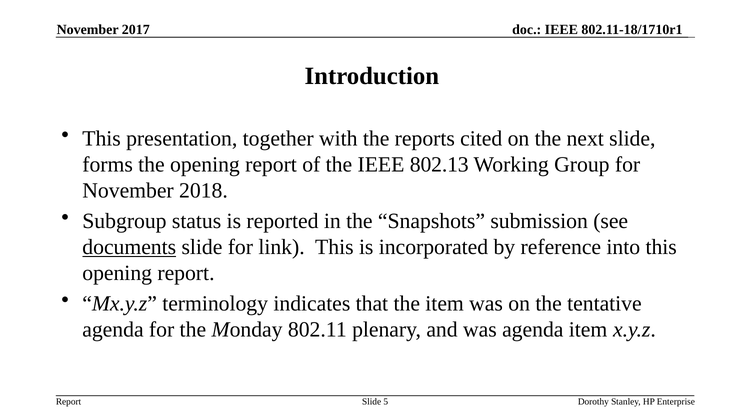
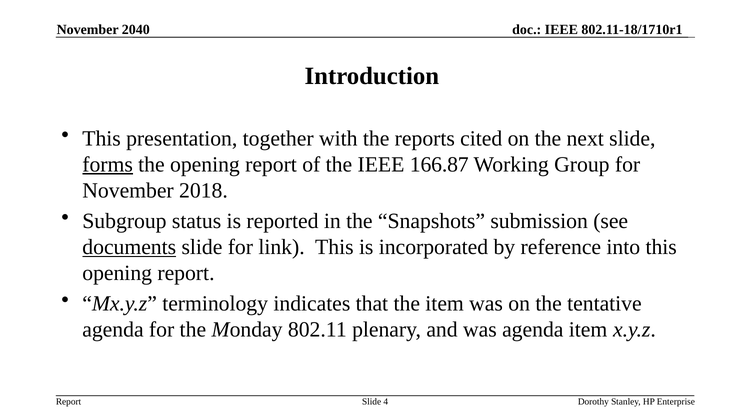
2017: 2017 -> 2040
forms underline: none -> present
802.13: 802.13 -> 166.87
5: 5 -> 4
